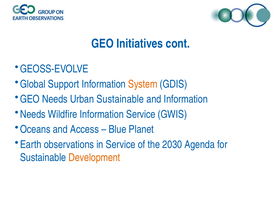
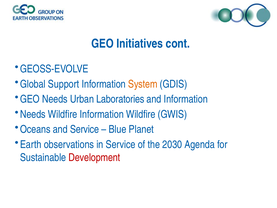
Urban Sustainable: Sustainable -> Laboratories
Information Service: Service -> Wildfire
and Access: Access -> Service
Development colour: orange -> red
